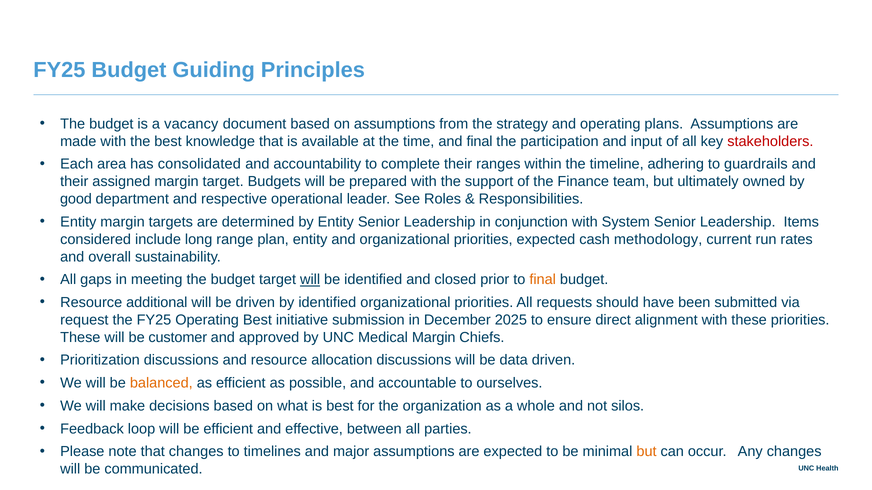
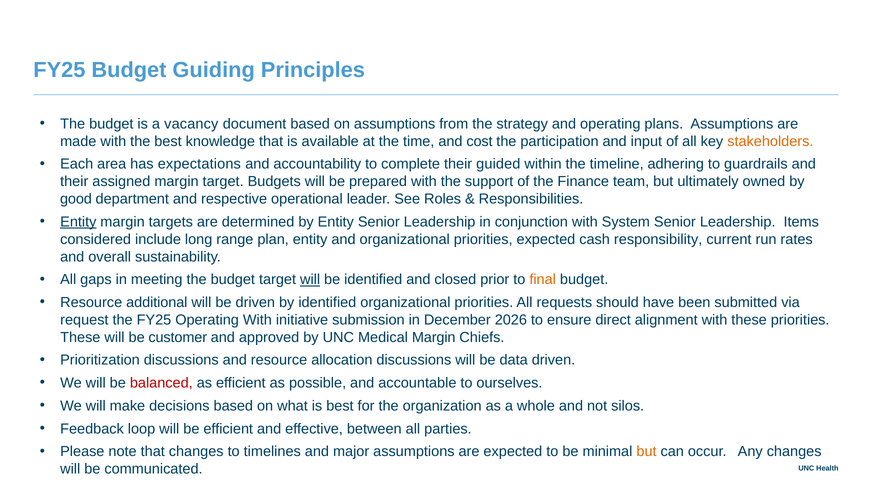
and final: final -> cost
stakeholders colour: red -> orange
consolidated: consolidated -> expectations
ranges: ranges -> guided
Entity at (78, 222) underline: none -> present
methodology: methodology -> responsibility
Operating Best: Best -> With
2025: 2025 -> 2026
balanced colour: orange -> red
